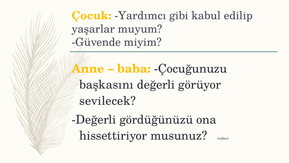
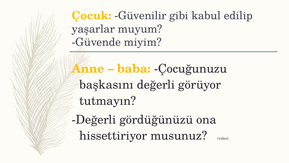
Yardımcı: Yardımcı -> Güvenilir
sevilecek: sevilecek -> tutmayın
